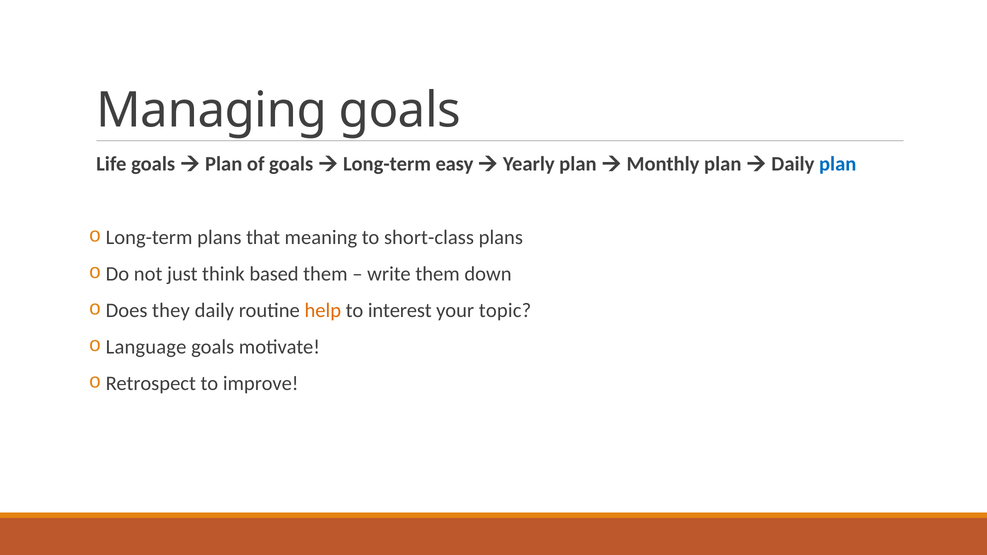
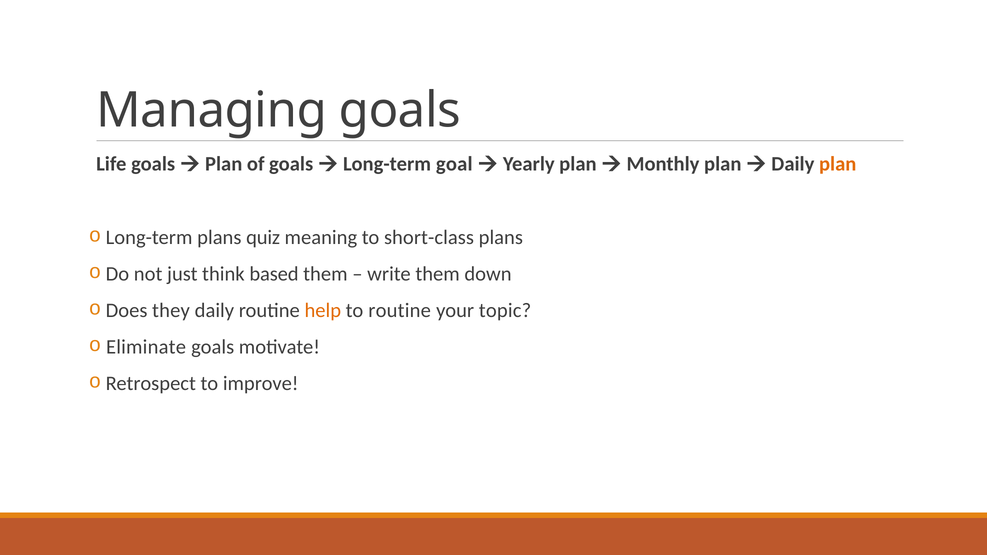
easy: easy -> goal
plan at (838, 164) colour: blue -> orange
that: that -> quiz
to interest: interest -> routine
Language: Language -> Eliminate
